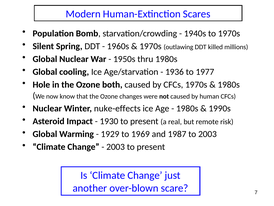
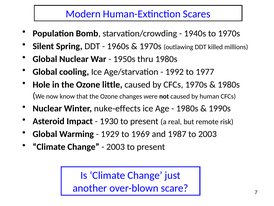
1936: 1936 -> 1992
both: both -> little
